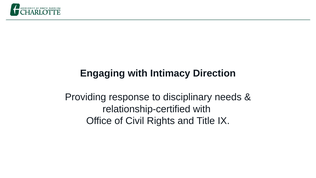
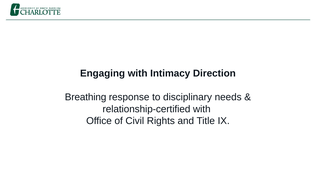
Providing: Providing -> Breathing
